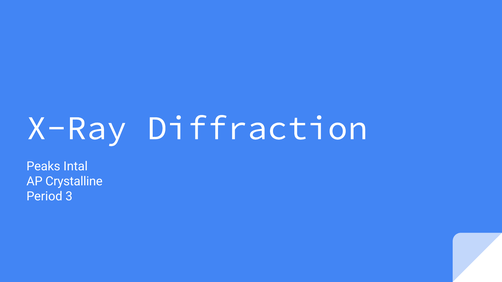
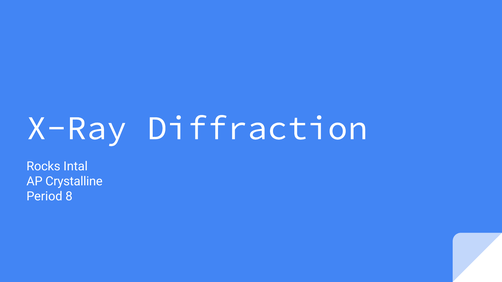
Peaks: Peaks -> Rocks
3: 3 -> 8
